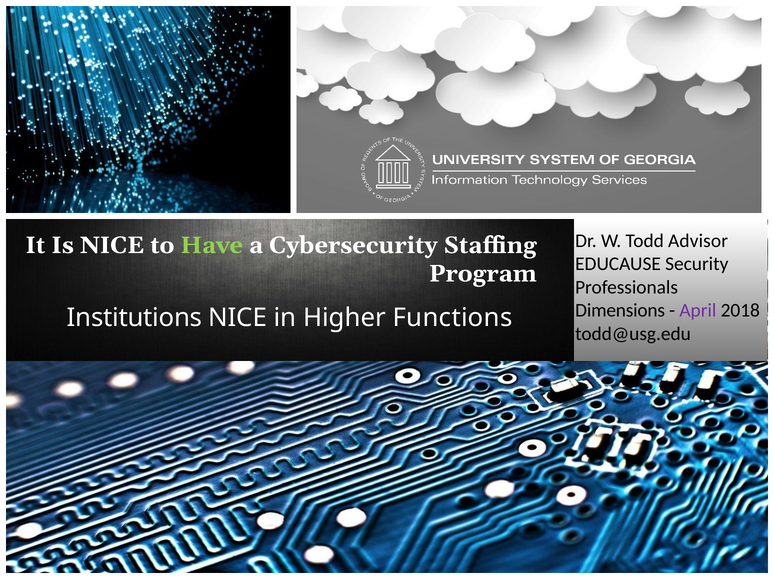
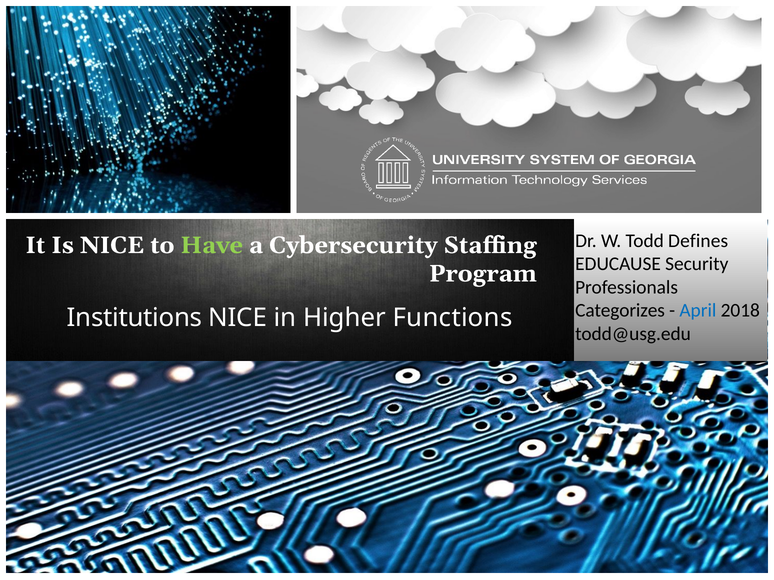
Advisor: Advisor -> Defines
Dimensions: Dimensions -> Categorizes
April colour: purple -> blue
